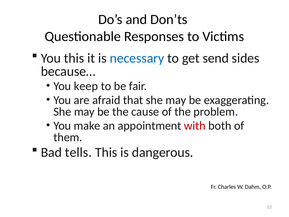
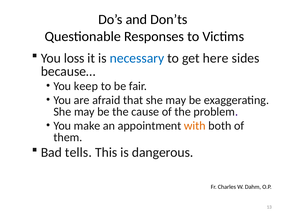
You this: this -> loss
send: send -> here
with colour: red -> orange
